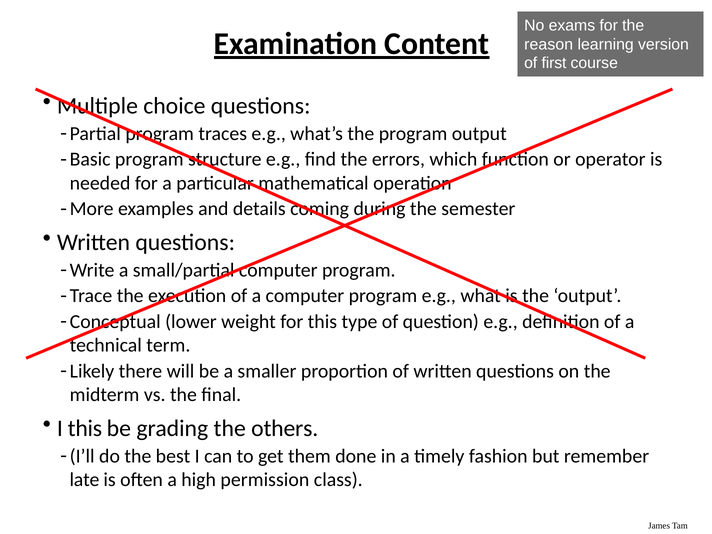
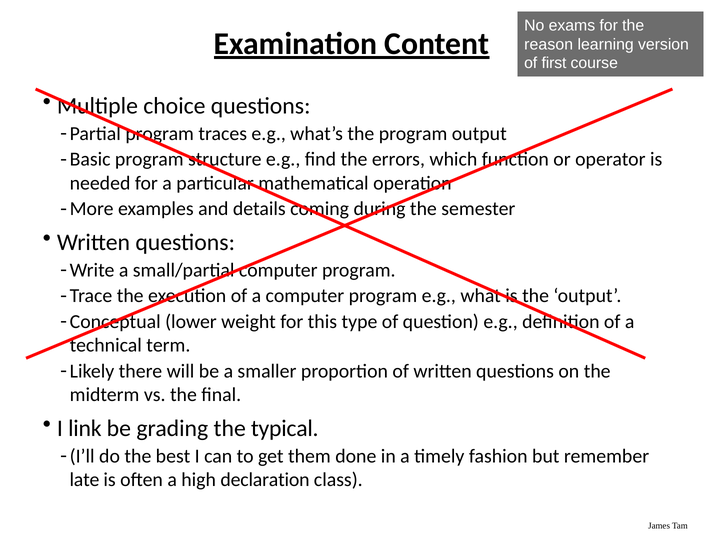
I this: this -> link
others: others -> typical
permission: permission -> declaration
